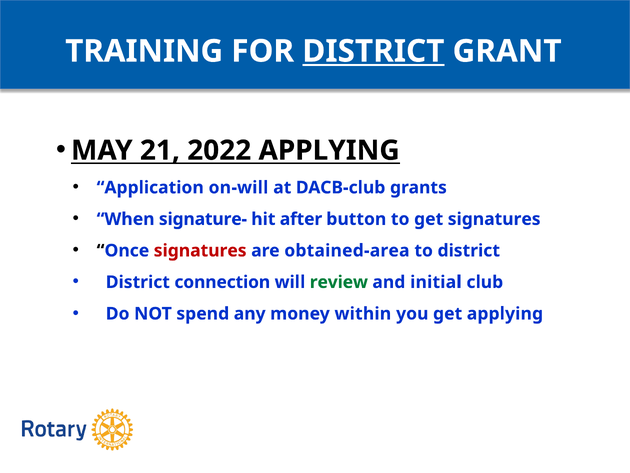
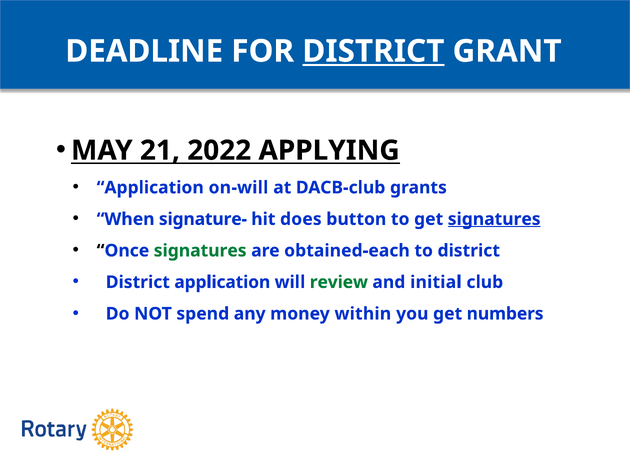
TRAINING: TRAINING -> DEADLINE
after: after -> does
signatures at (494, 219) underline: none -> present
signatures at (200, 250) colour: red -> green
obtained-area: obtained-area -> obtained-each
District connection: connection -> application
get applying: applying -> numbers
